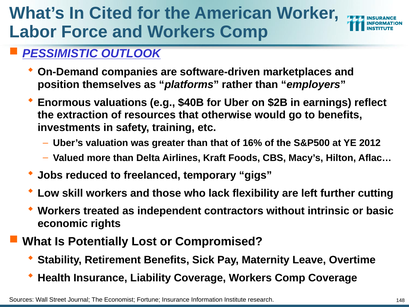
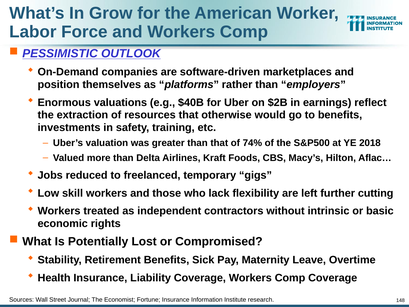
Cited: Cited -> Grow
16%: 16% -> 74%
2012: 2012 -> 2018
